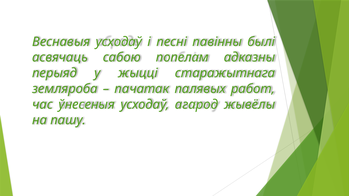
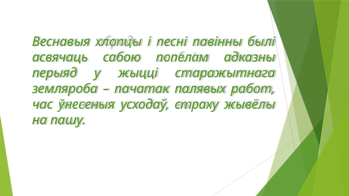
Веснавыя усходаў: усходаў -> хлопцы
агарод: агарод -> страху
